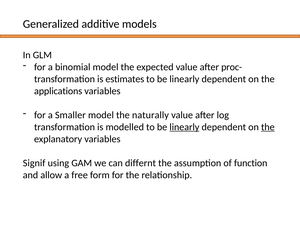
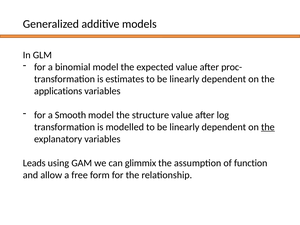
Smaller: Smaller -> Smooth
naturally: naturally -> structure
linearly at (184, 127) underline: present -> none
Signif: Signif -> Leads
differnt: differnt -> glimmix
